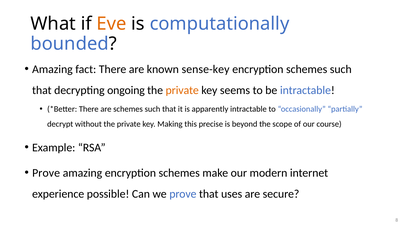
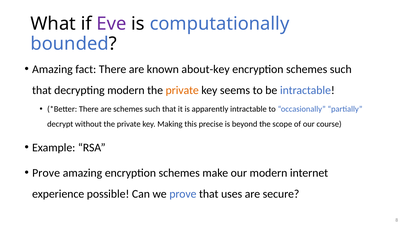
Eve colour: orange -> purple
sense-key: sense-key -> about-key
decrypting ongoing: ongoing -> modern
